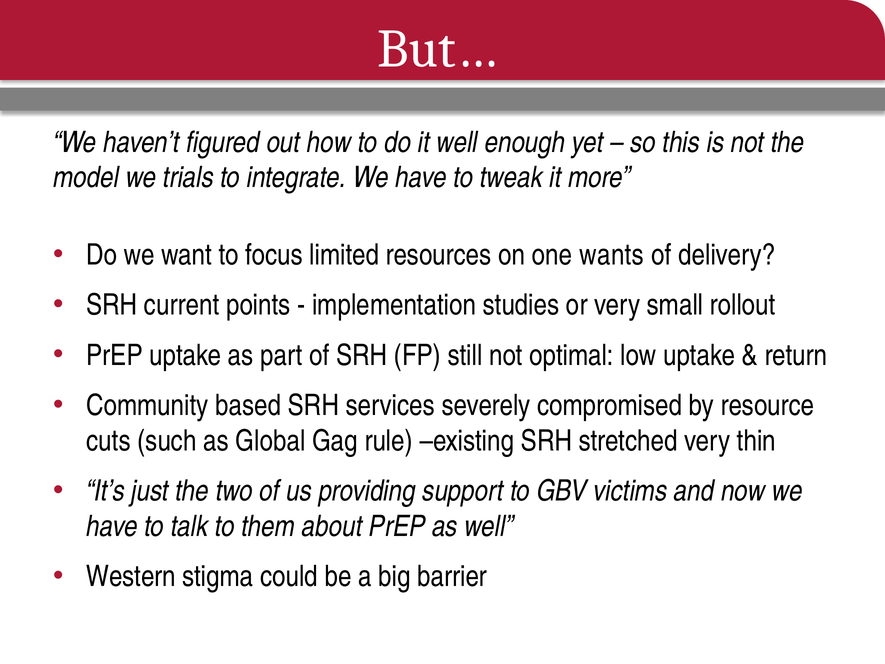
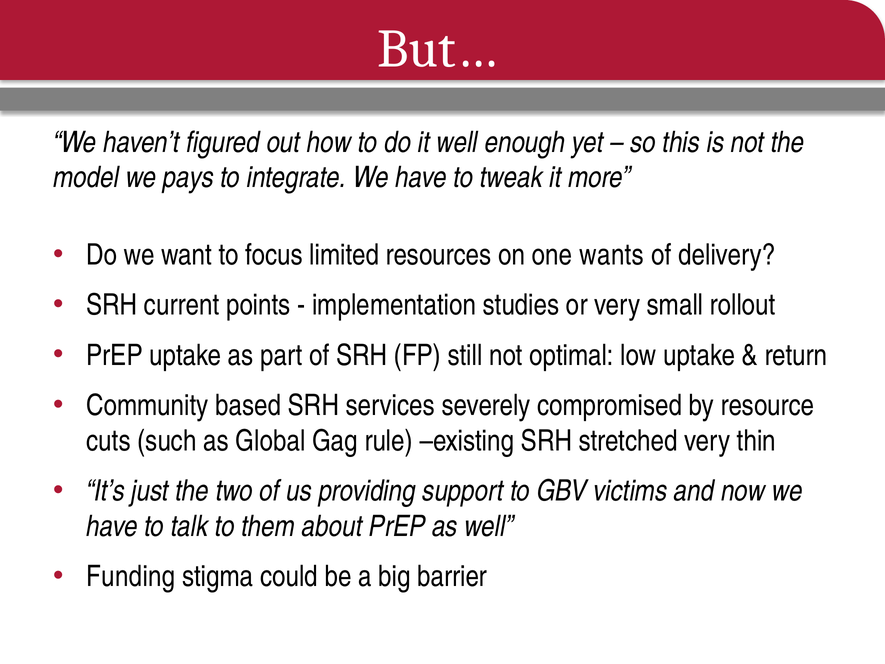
trials: trials -> pays
Western: Western -> Funding
